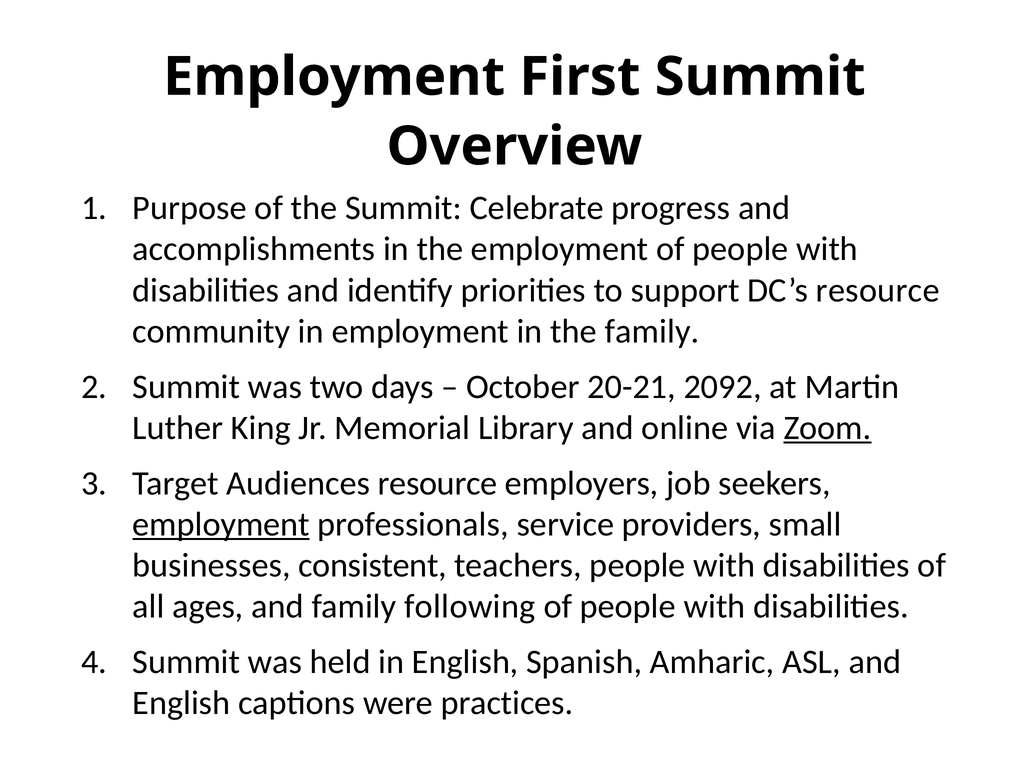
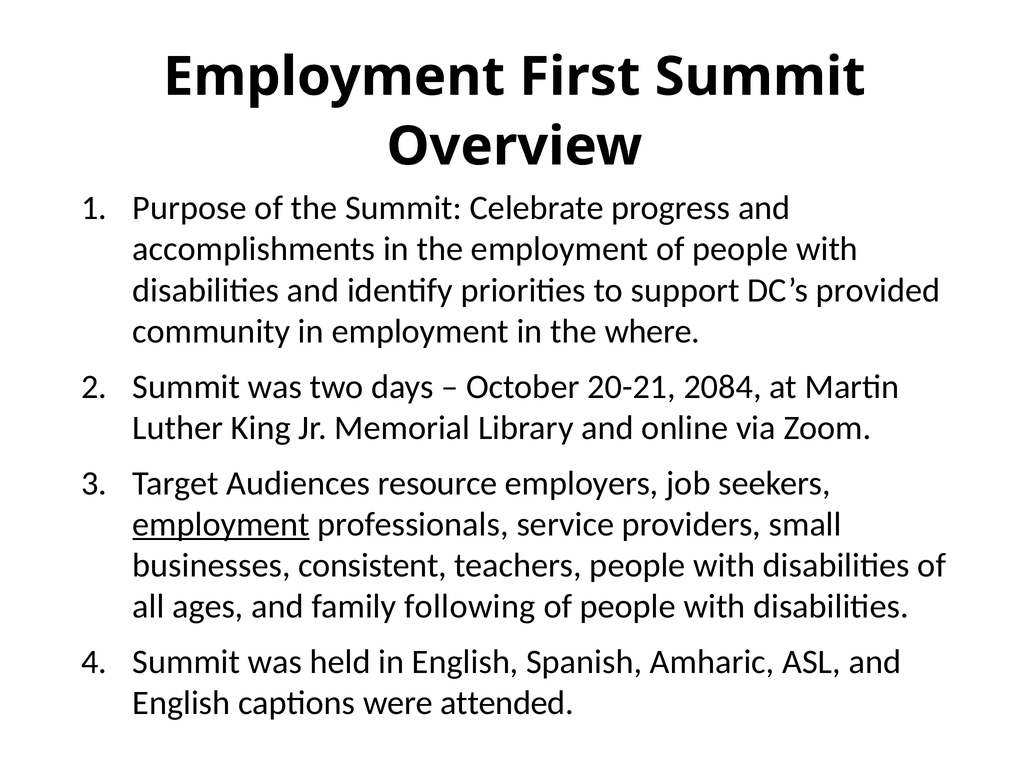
DC’s resource: resource -> provided
the family: family -> where
2092: 2092 -> 2084
Zoom underline: present -> none
practices: practices -> attended
